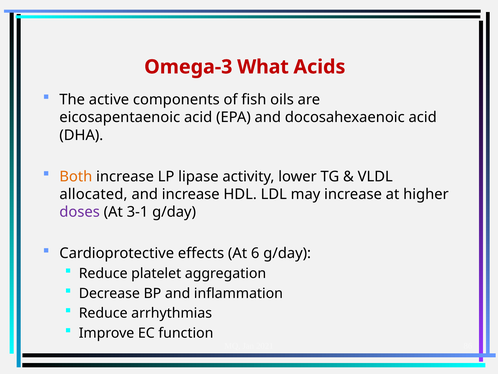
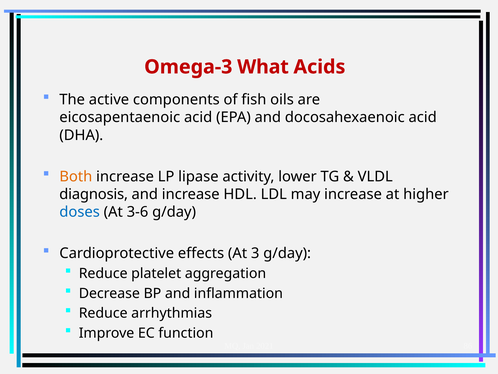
allocated: allocated -> diagnosis
doses colour: purple -> blue
3-1: 3-1 -> 3-6
6: 6 -> 3
